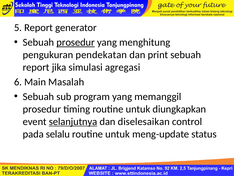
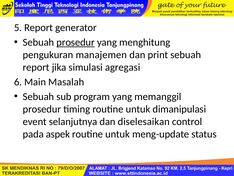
pendekatan: pendekatan -> manajemen
diungkapkan: diungkapkan -> dimanipulasi
selanjutnya underline: present -> none
selalu: selalu -> aspek
